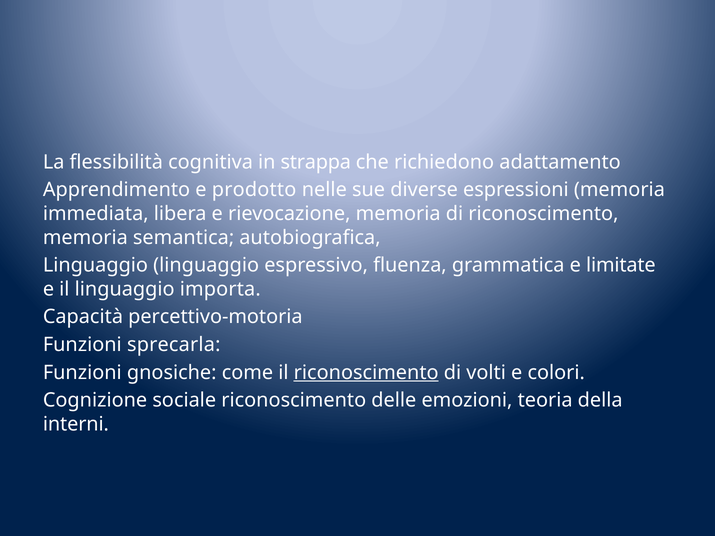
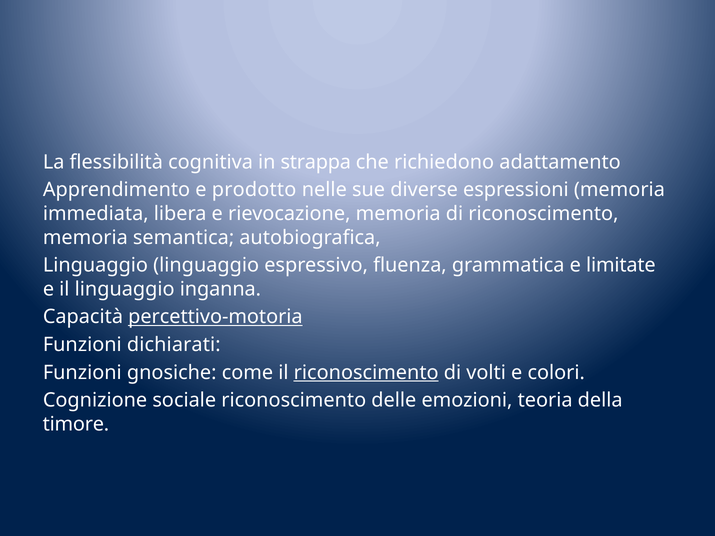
importa: importa -> inganna
percettivo-motoria underline: none -> present
sprecarla: sprecarla -> dichiarati
interni: interni -> timore
